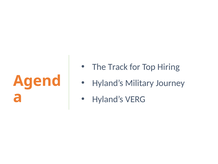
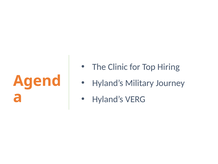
Track: Track -> Clinic
